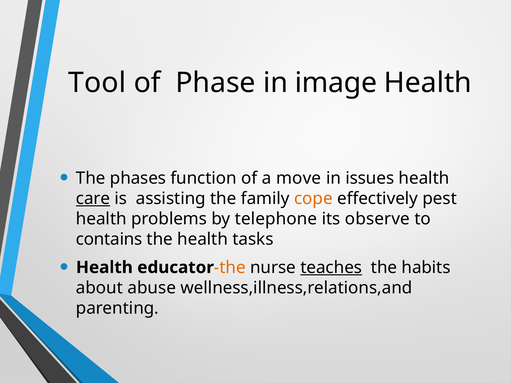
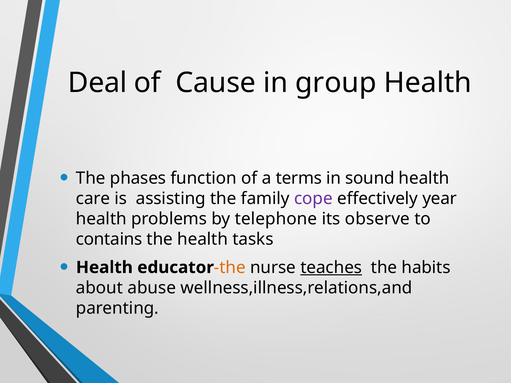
Tool: Tool -> Deal
Phase: Phase -> Cause
image: image -> group
move: move -> terms
issues: issues -> sound
care underline: present -> none
cope colour: orange -> purple
pest: pest -> year
